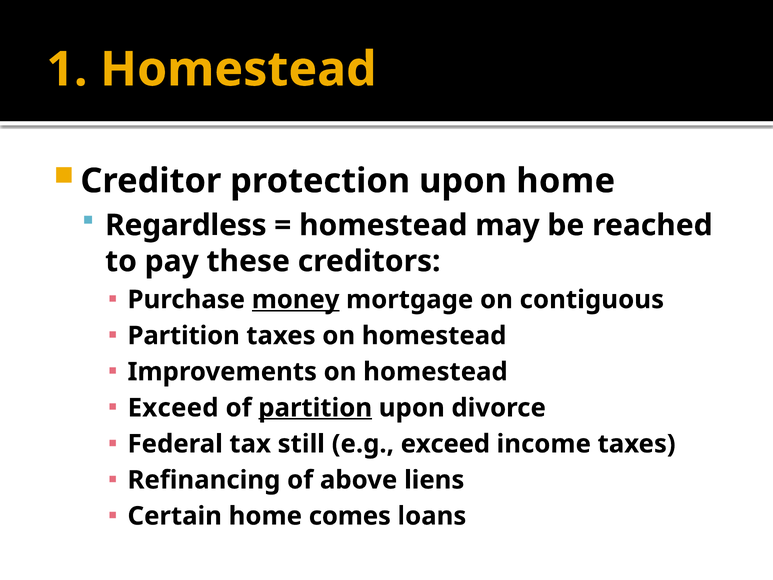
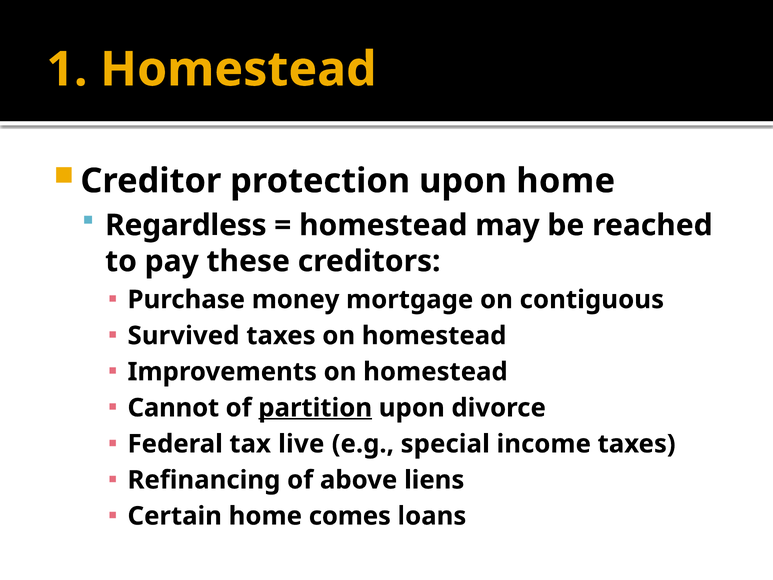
money underline: present -> none
Partition at (184, 336): Partition -> Survived
Exceed at (173, 408): Exceed -> Cannot
still: still -> live
e.g exceed: exceed -> special
